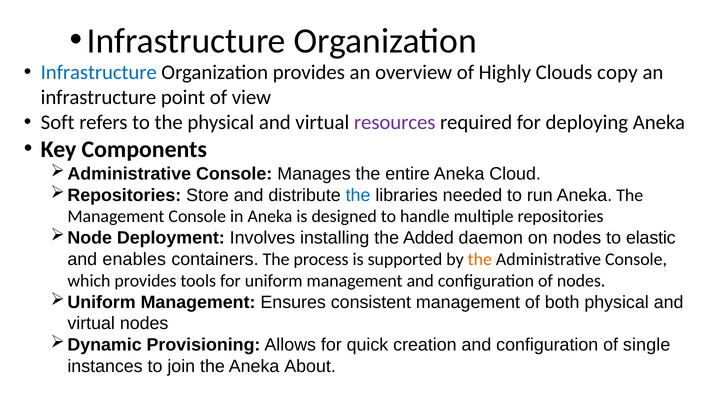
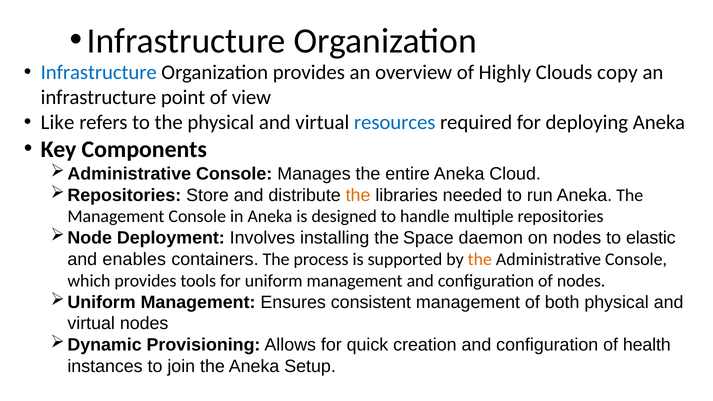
Soft: Soft -> Like
resources colour: purple -> blue
the at (358, 195) colour: blue -> orange
Added: Added -> Space
single: single -> health
About: About -> Setup
